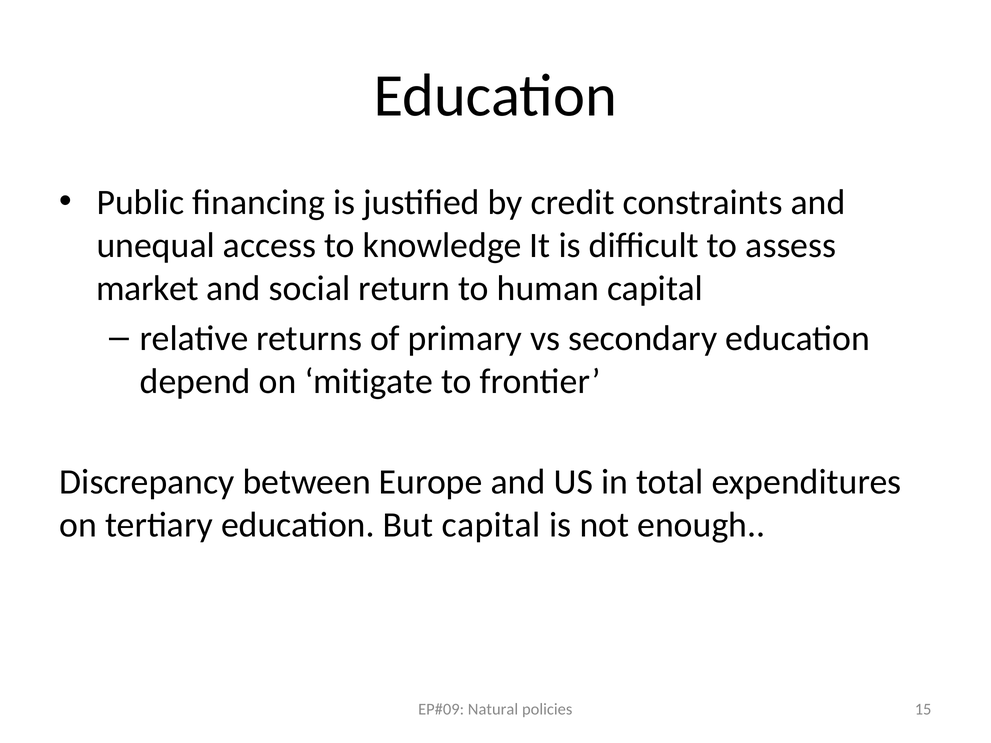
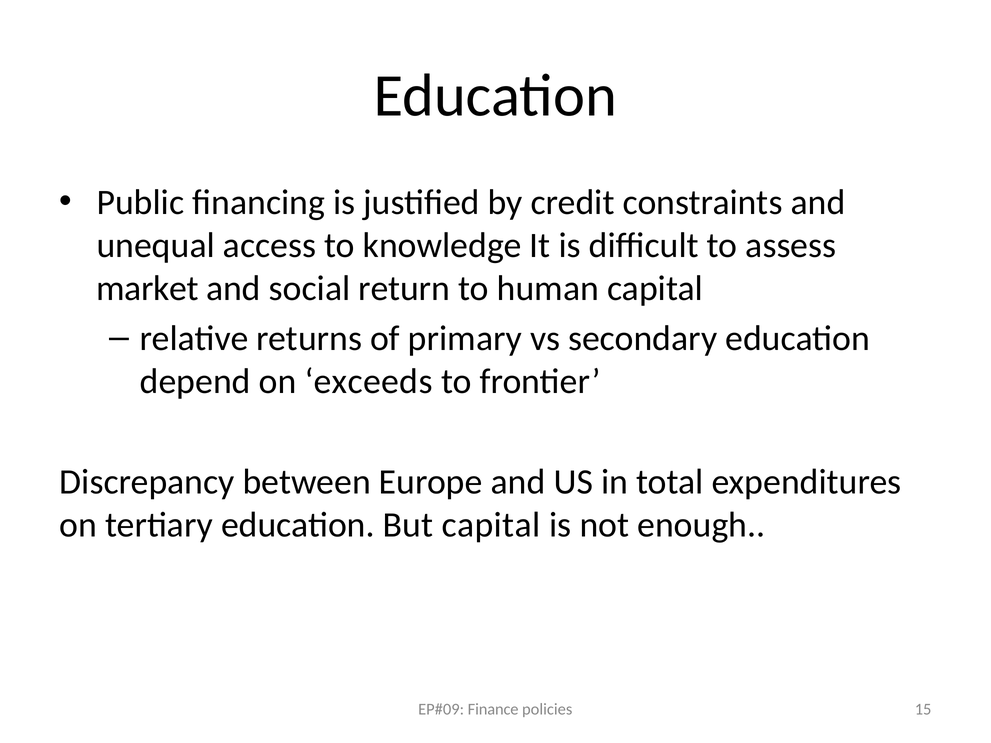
mitigate: mitigate -> exceeds
Natural: Natural -> Finance
